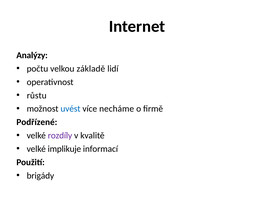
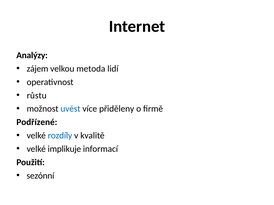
počtu: počtu -> zájem
základě: základě -> metoda
necháme: necháme -> přiděleny
rozdíly colour: purple -> blue
brigády: brigády -> sezónní
